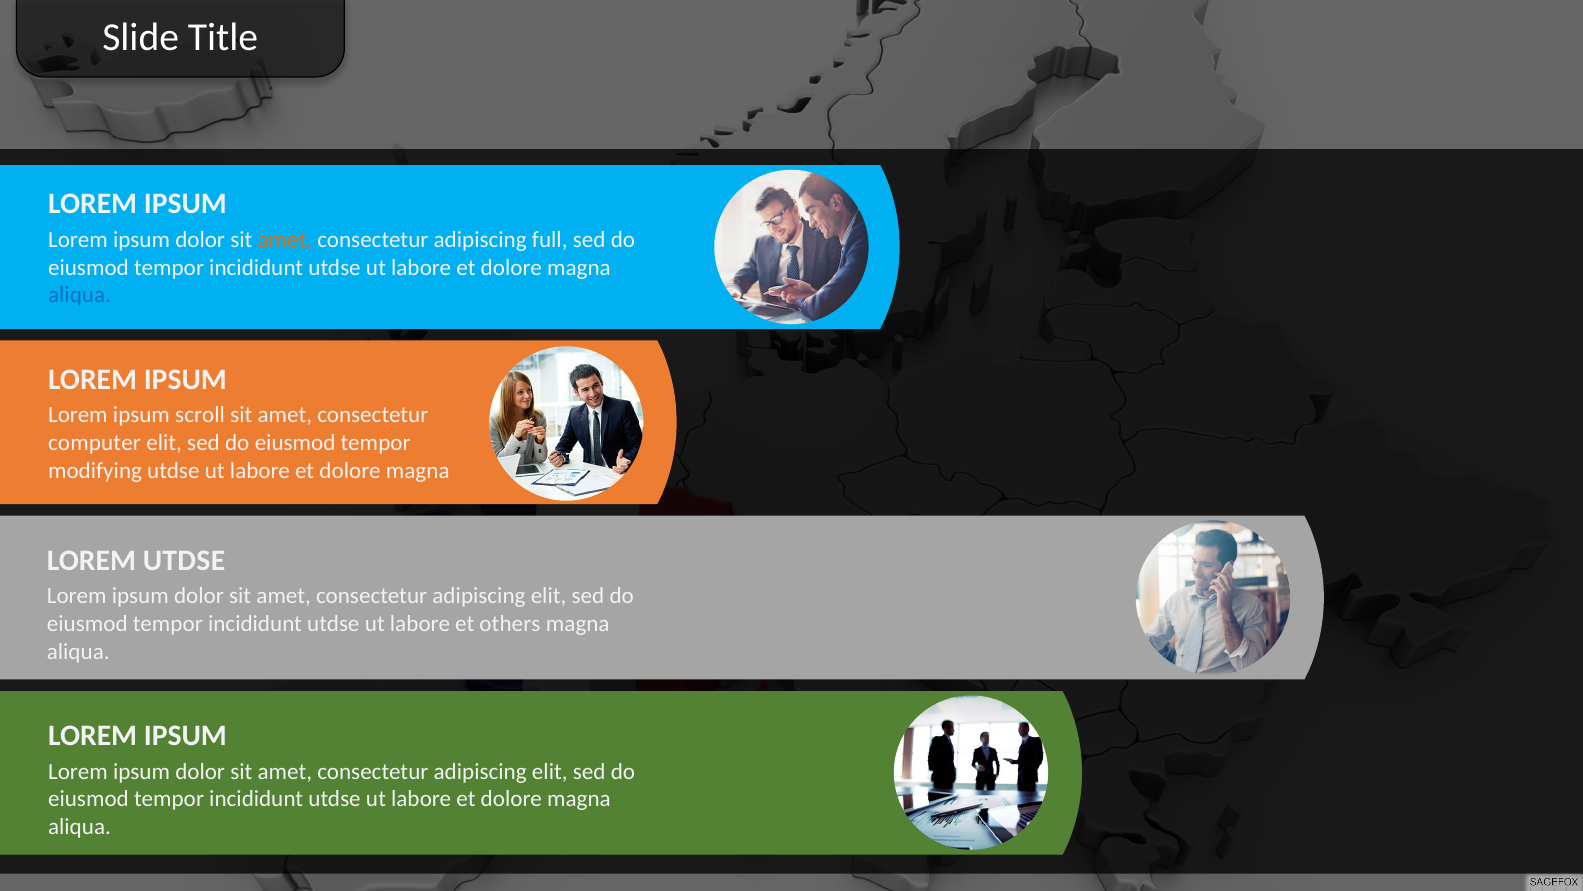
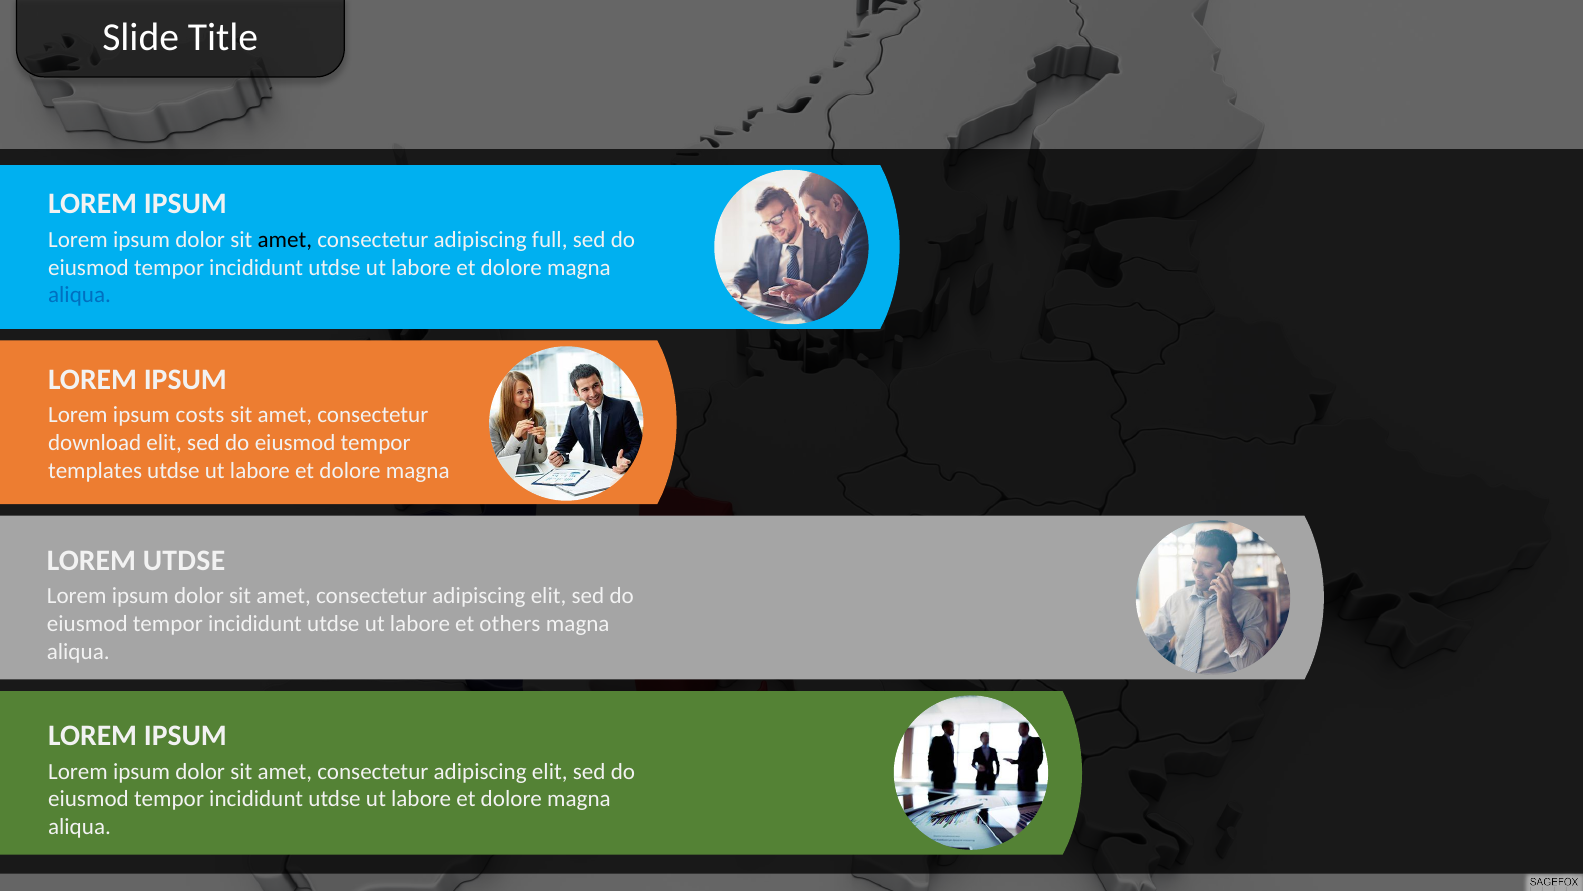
amet at (285, 240) colour: orange -> black
scroll: scroll -> costs
computer: computer -> download
modifying: modifying -> templates
